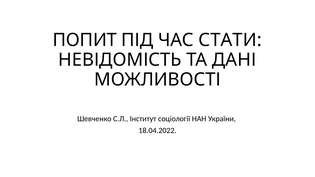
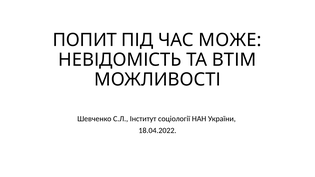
СТАТИ: СТАТИ -> МОЖЕ
ДАНІ: ДАНІ -> ВТІМ
